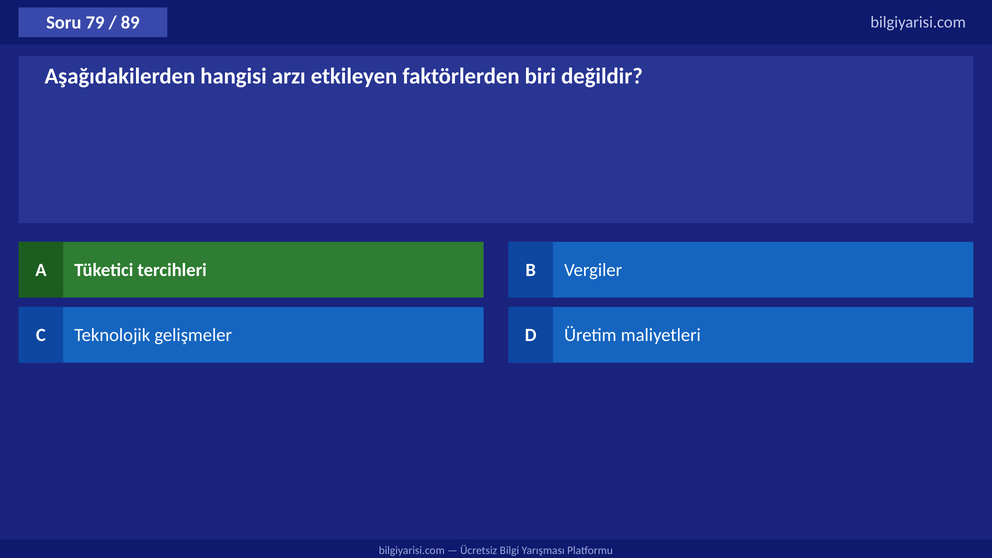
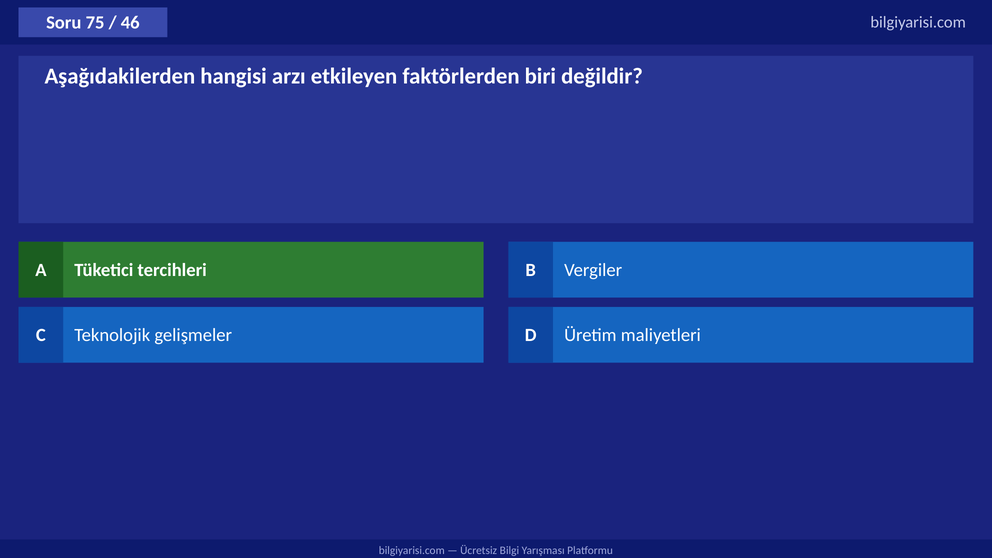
79: 79 -> 75
89: 89 -> 46
